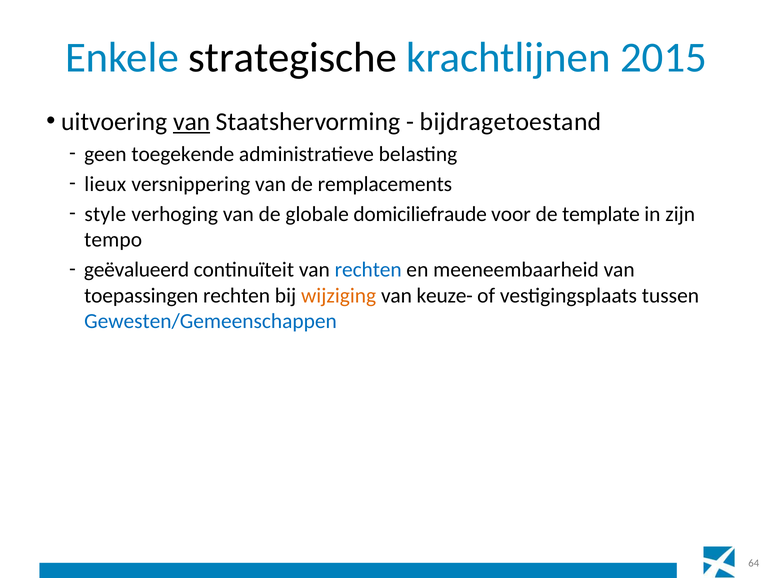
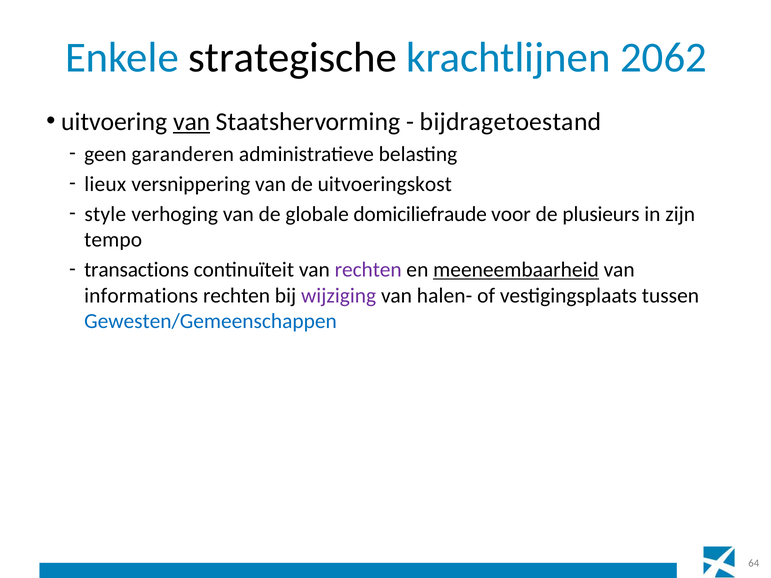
2015: 2015 -> 2062
toegekende: toegekende -> garanderen
remplacements: remplacements -> uitvoeringskost
template: template -> plusieurs
geëvalueerd: geëvalueerd -> transactions
rechten at (368, 270) colour: blue -> purple
meeneembaarheid underline: none -> present
toepassingen: toepassingen -> informations
wijziging colour: orange -> purple
keuze-: keuze- -> halen-
